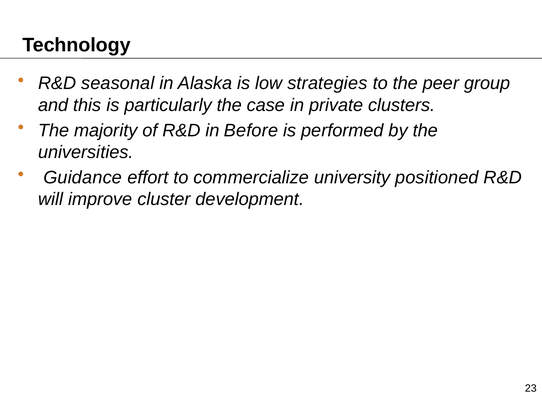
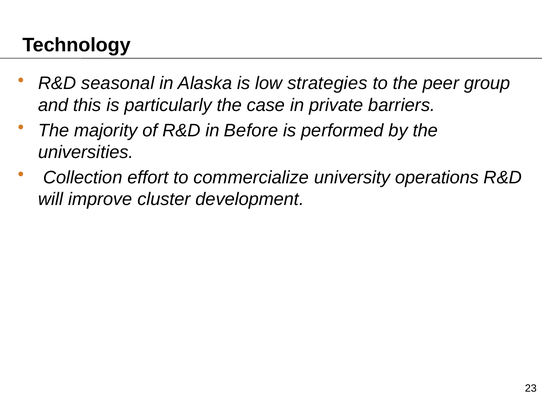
clusters: clusters -> barriers
Guidance: Guidance -> Collection
positioned: positioned -> operations
